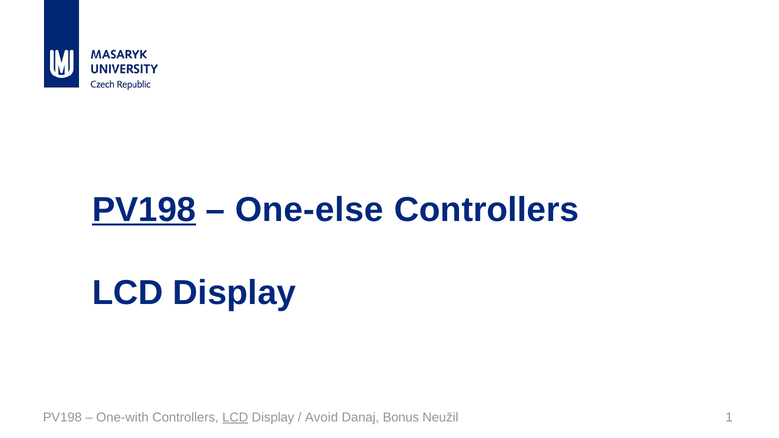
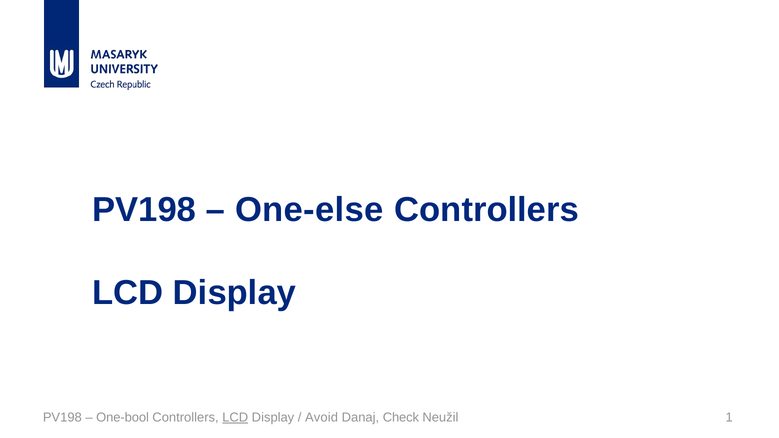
PV198 at (144, 210) underline: present -> none
One-with: One-with -> One-bool
Bonus: Bonus -> Check
